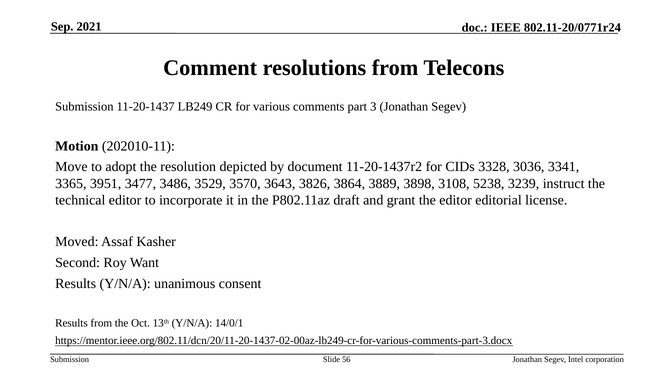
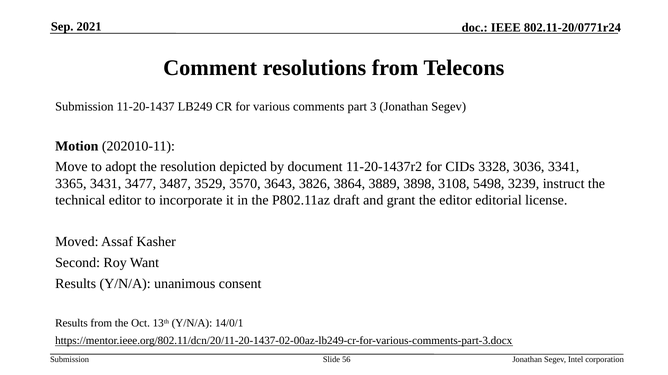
3951: 3951 -> 3431
3486: 3486 -> 3487
5238: 5238 -> 5498
